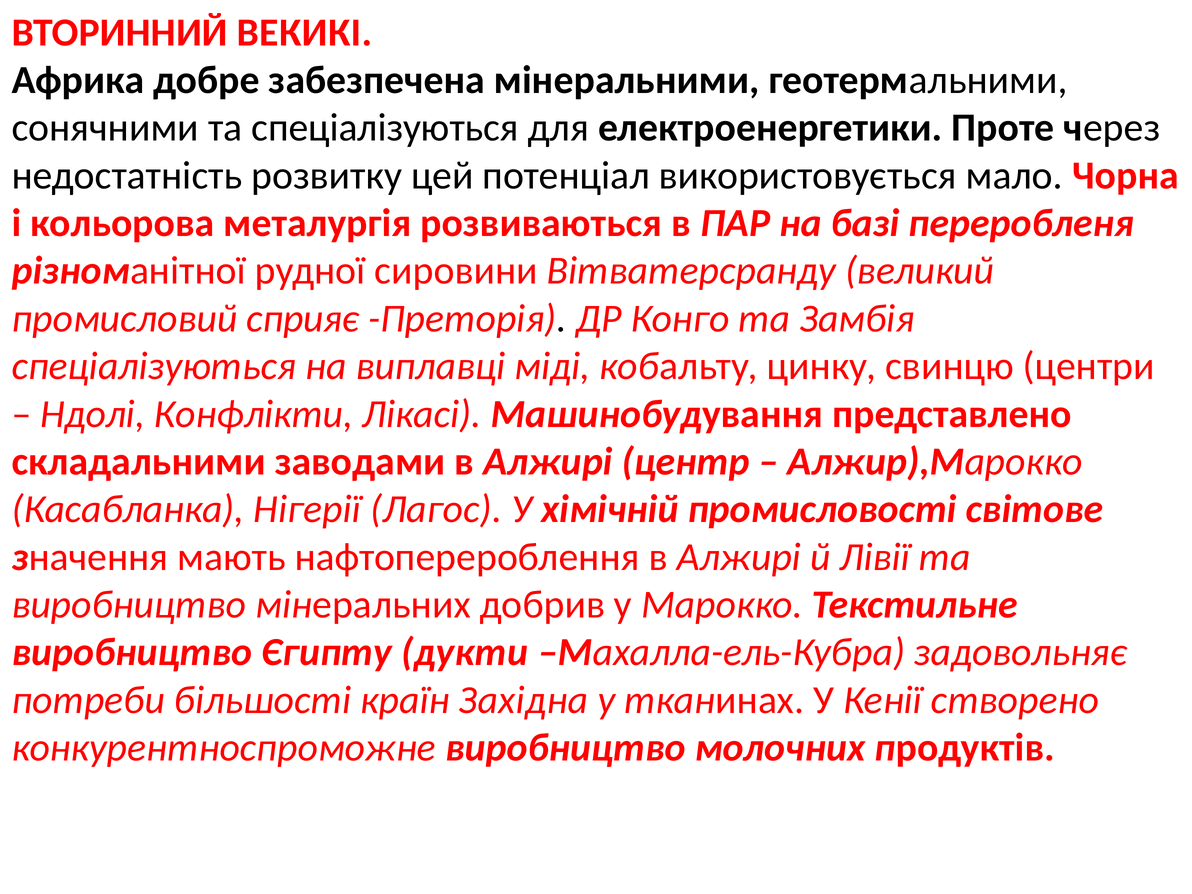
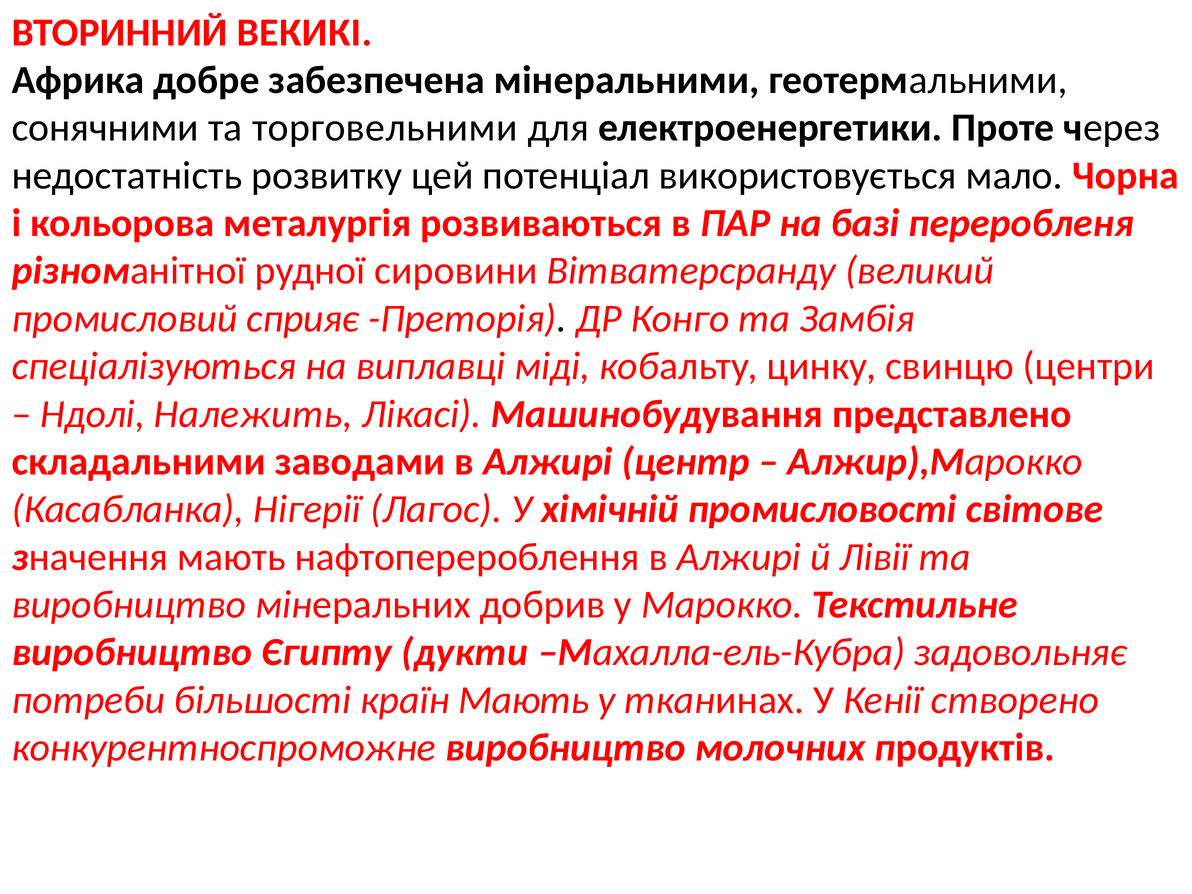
та спеціалізуються: спеціалізуються -> торговельними
Конфлікти: Конфлікти -> Належить
країн Західна: Західна -> Мають
